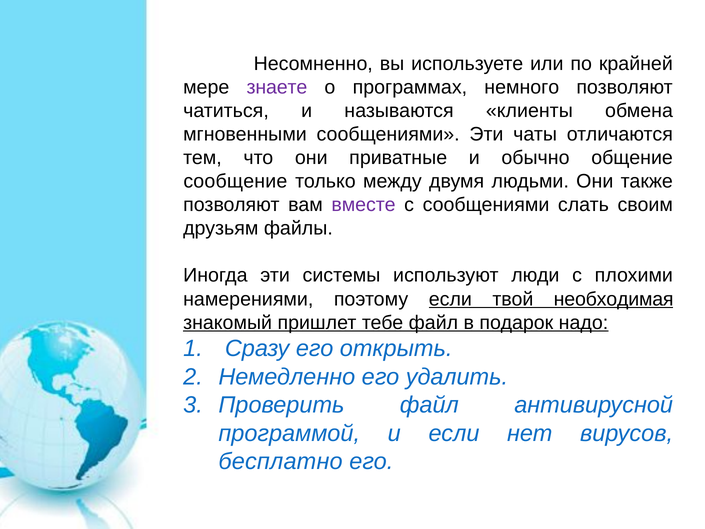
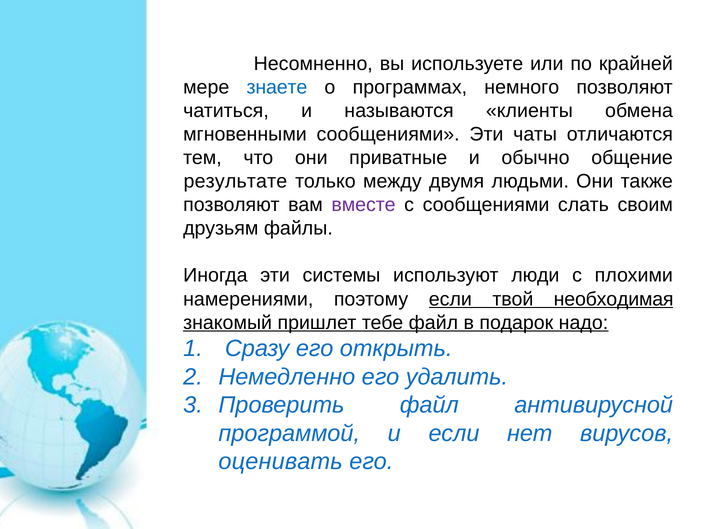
знаете colour: purple -> blue
сообщение: сообщение -> результате
бесплатно: бесплатно -> оценивать
